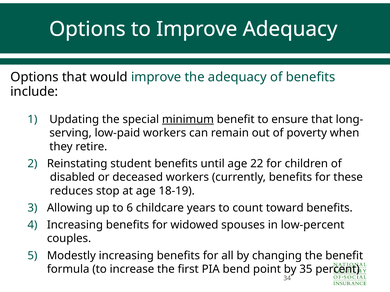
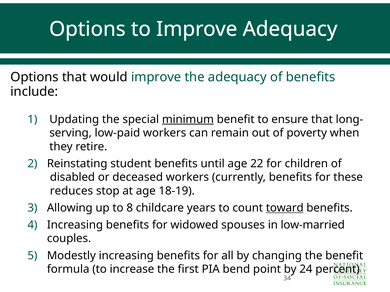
6: 6 -> 8
toward underline: none -> present
low-percent: low-percent -> low-married
35: 35 -> 24
